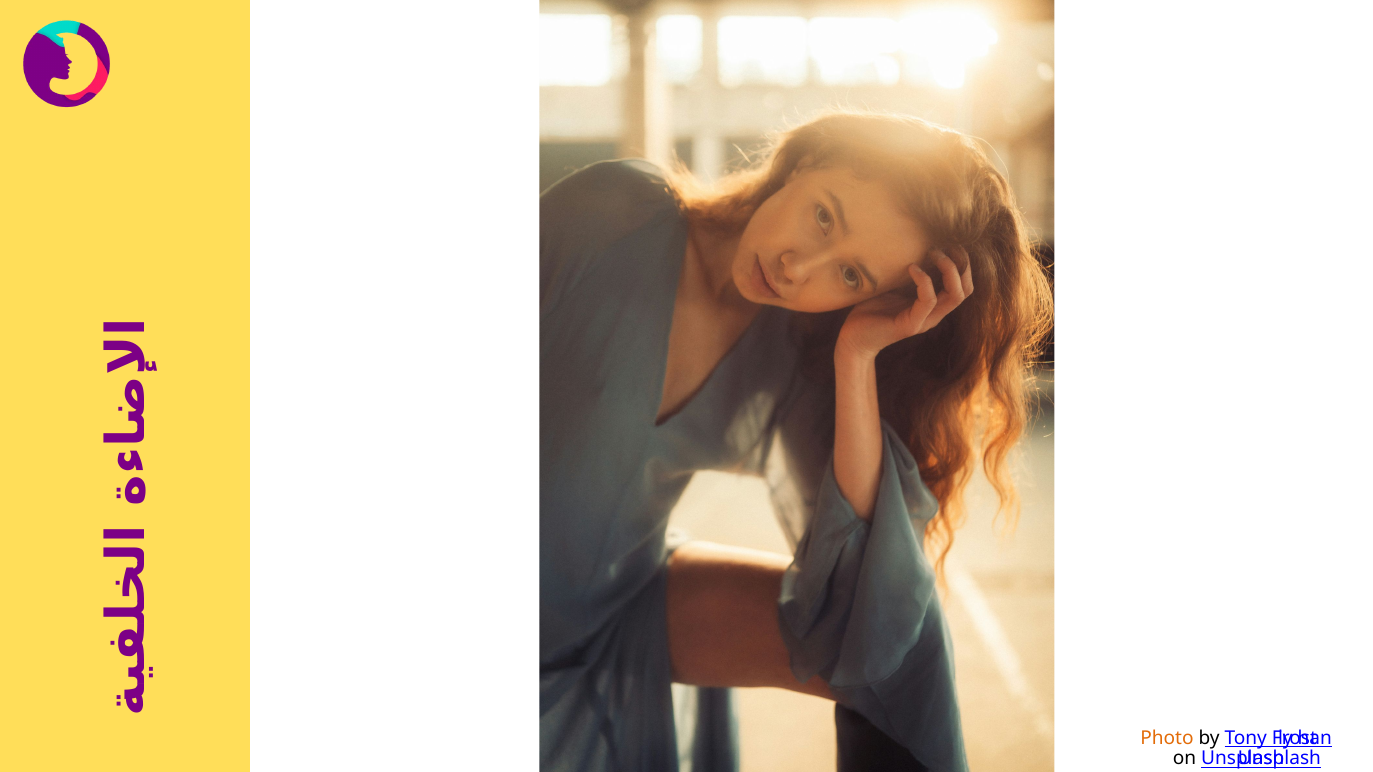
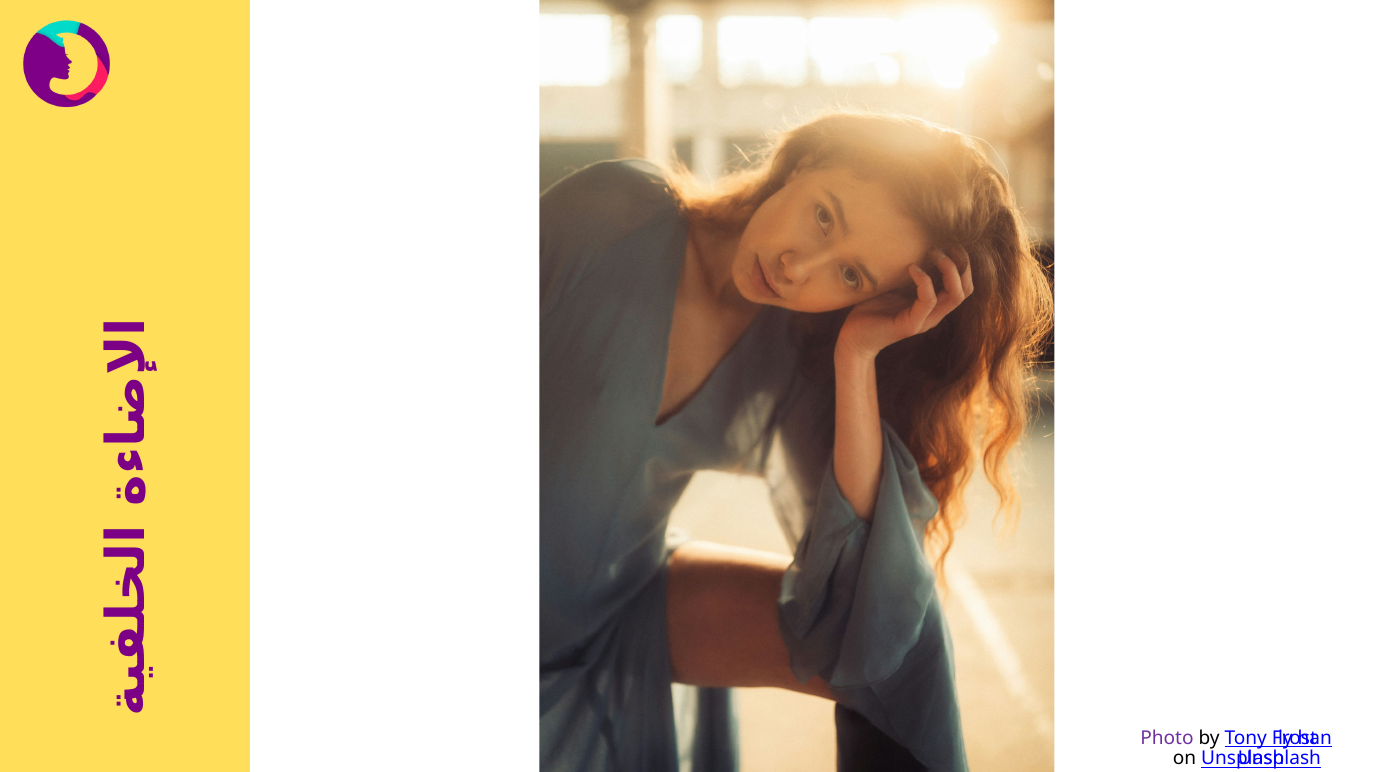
Photo at (1167, 738) colour: orange -> purple
